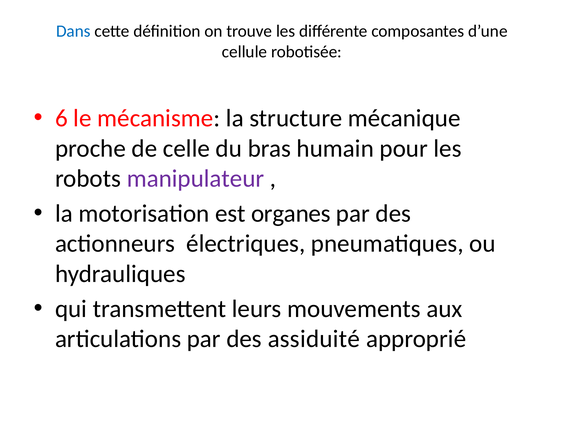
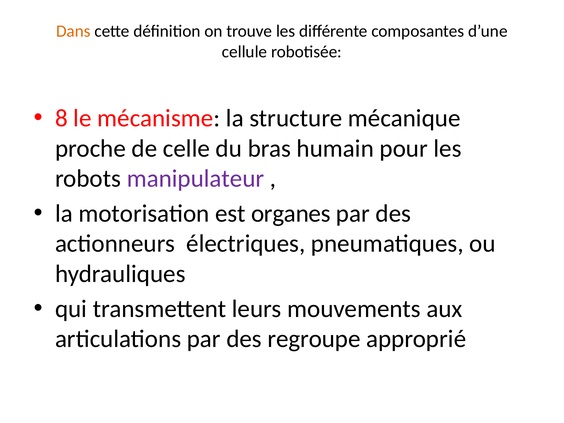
Dans colour: blue -> orange
6: 6 -> 8
assiduité: assiduité -> regroupe
